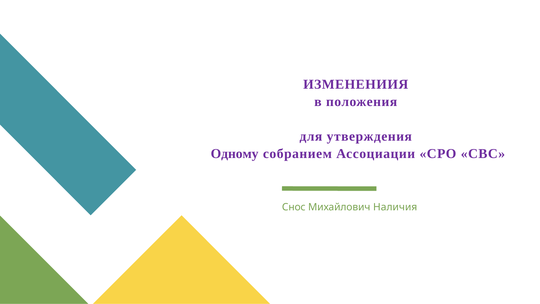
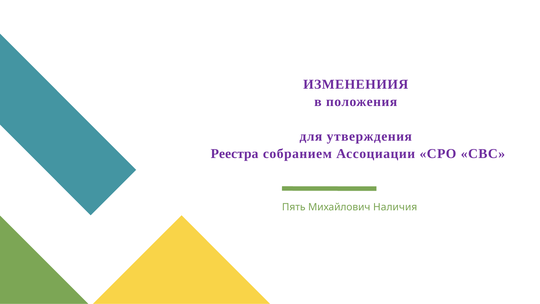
Одному: Одному -> Реестра
Снос: Снос -> Пять
